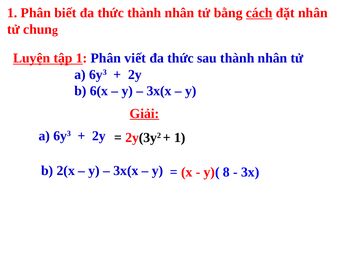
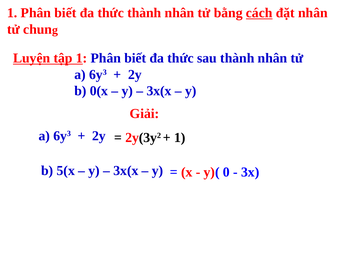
tập 1 Phân viết: viết -> biết
6(x: 6(x -> 0(x
Giải underline: present -> none
2(x: 2(x -> 5(x
8: 8 -> 0
